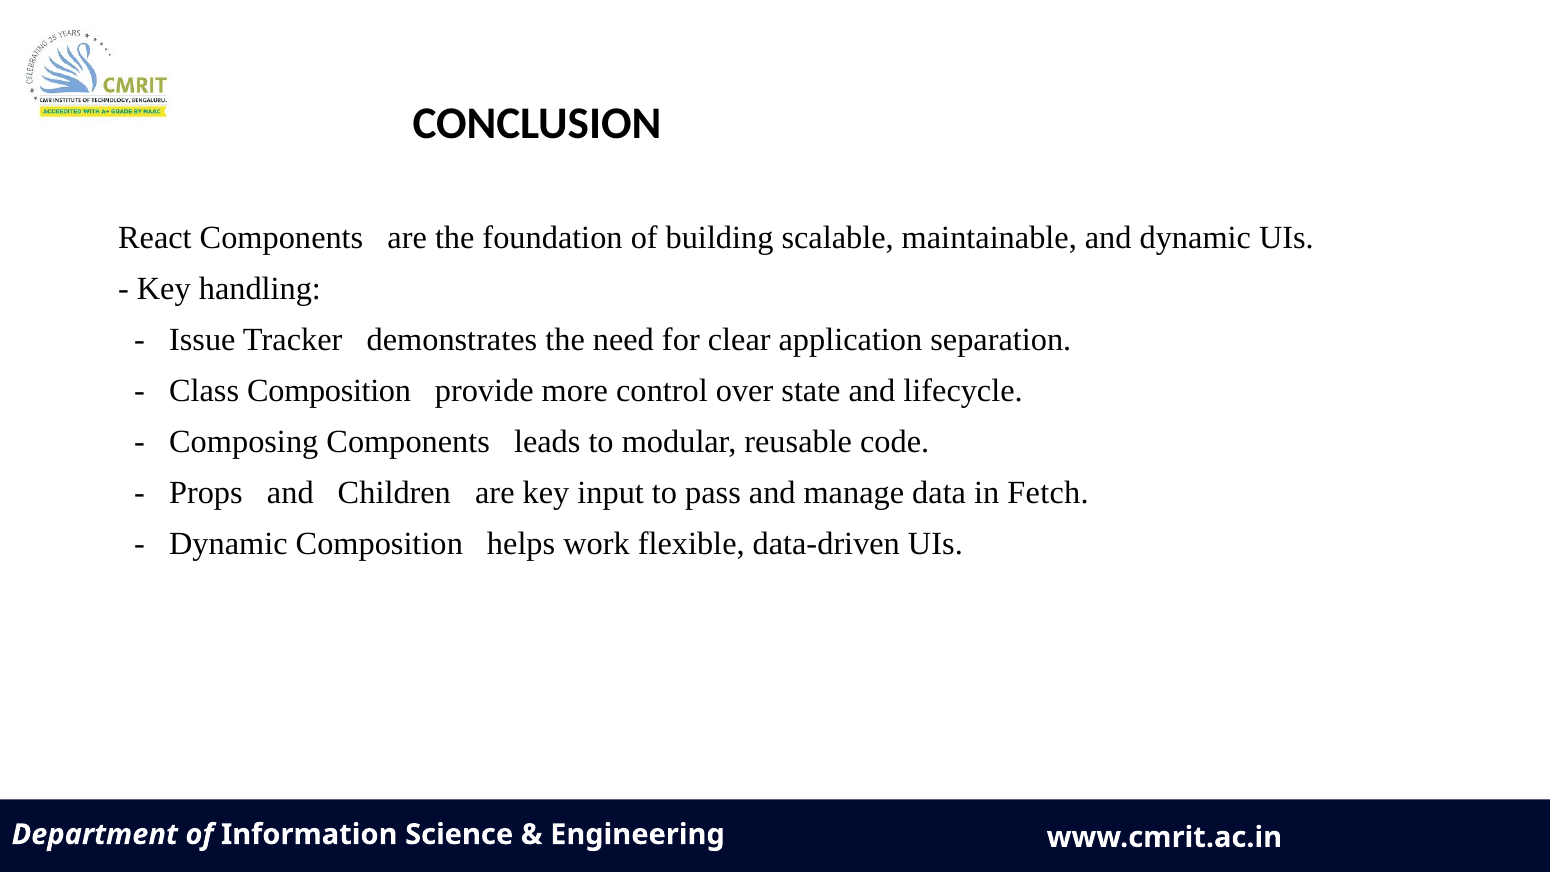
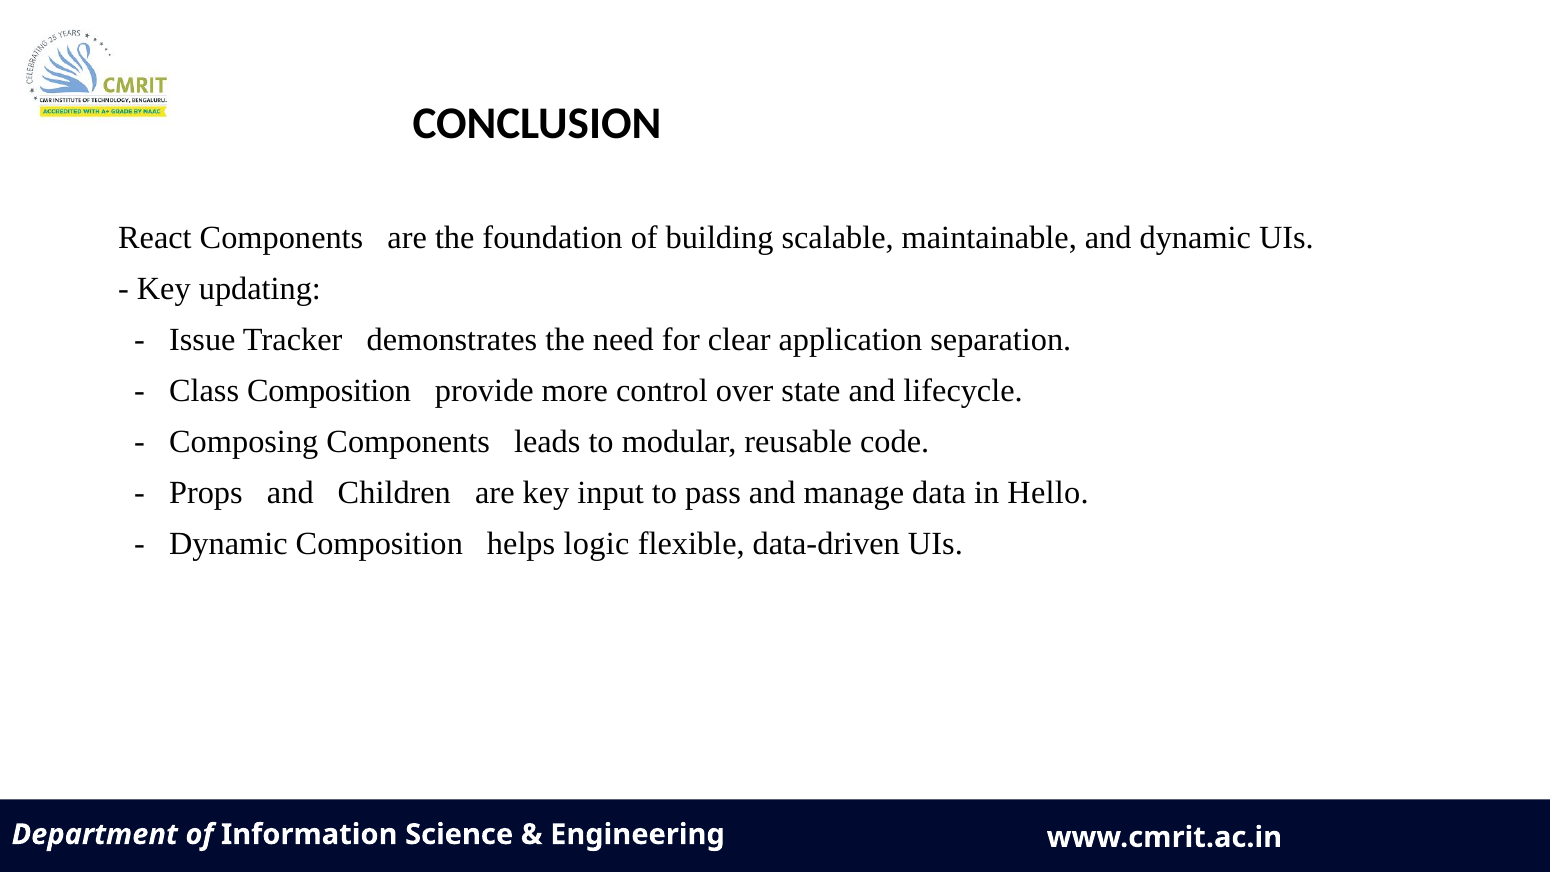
handling: handling -> updating
Fetch: Fetch -> Hello
work: work -> logic
